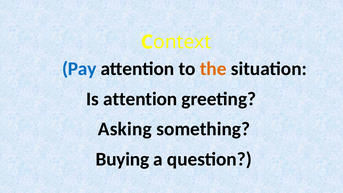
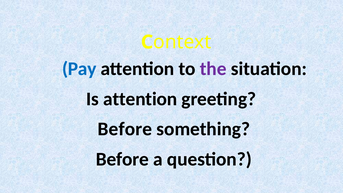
the colour: orange -> purple
Asking at (125, 129): Asking -> Before
Buying at (122, 159): Buying -> Before
